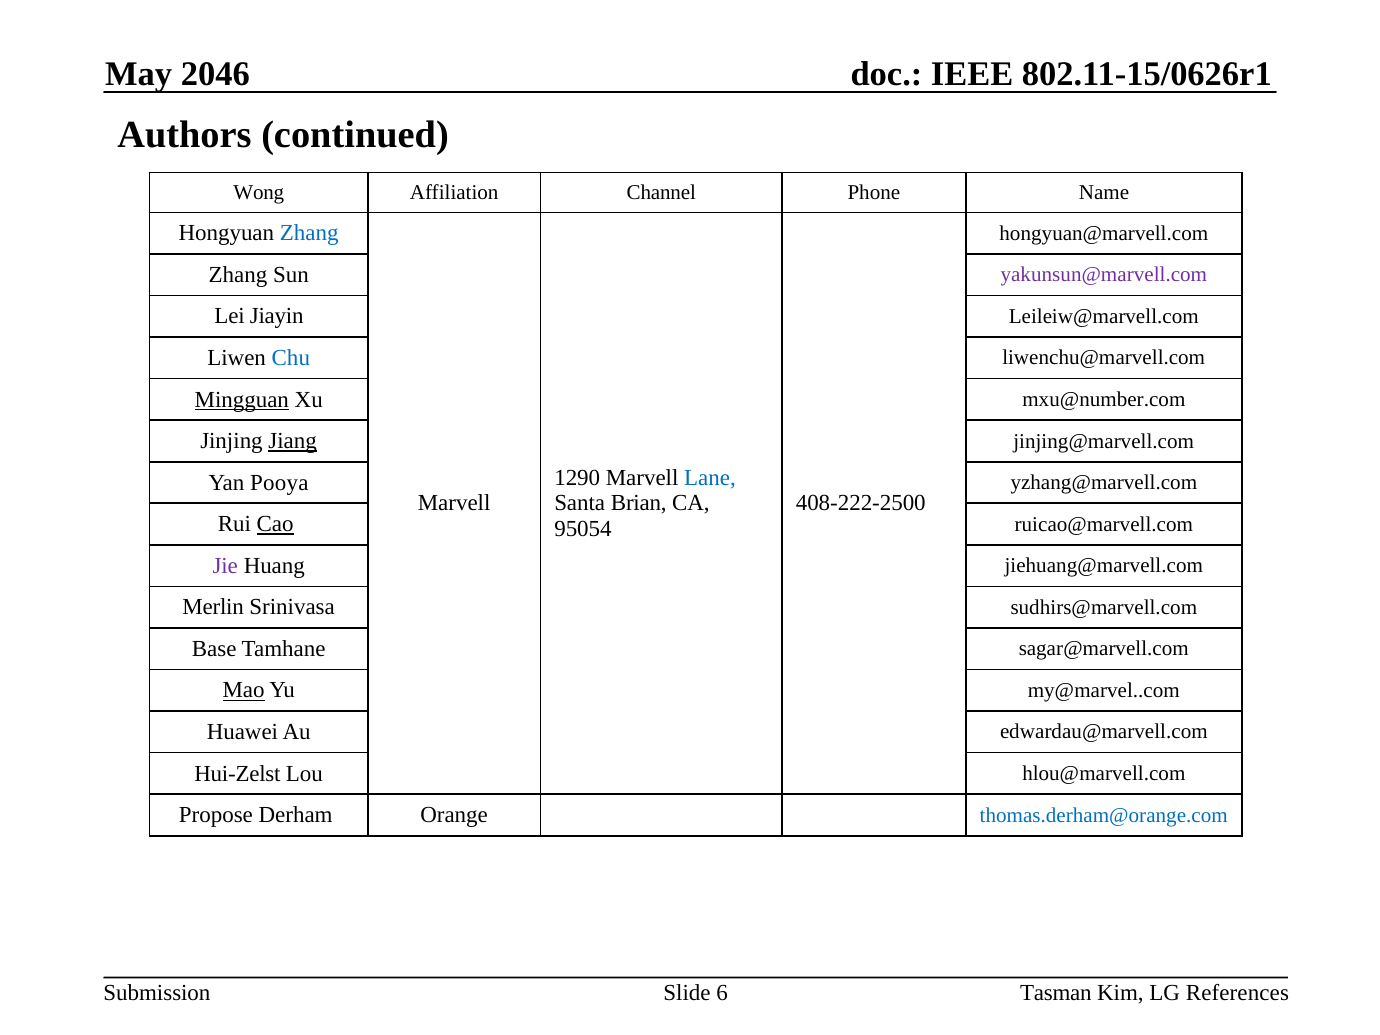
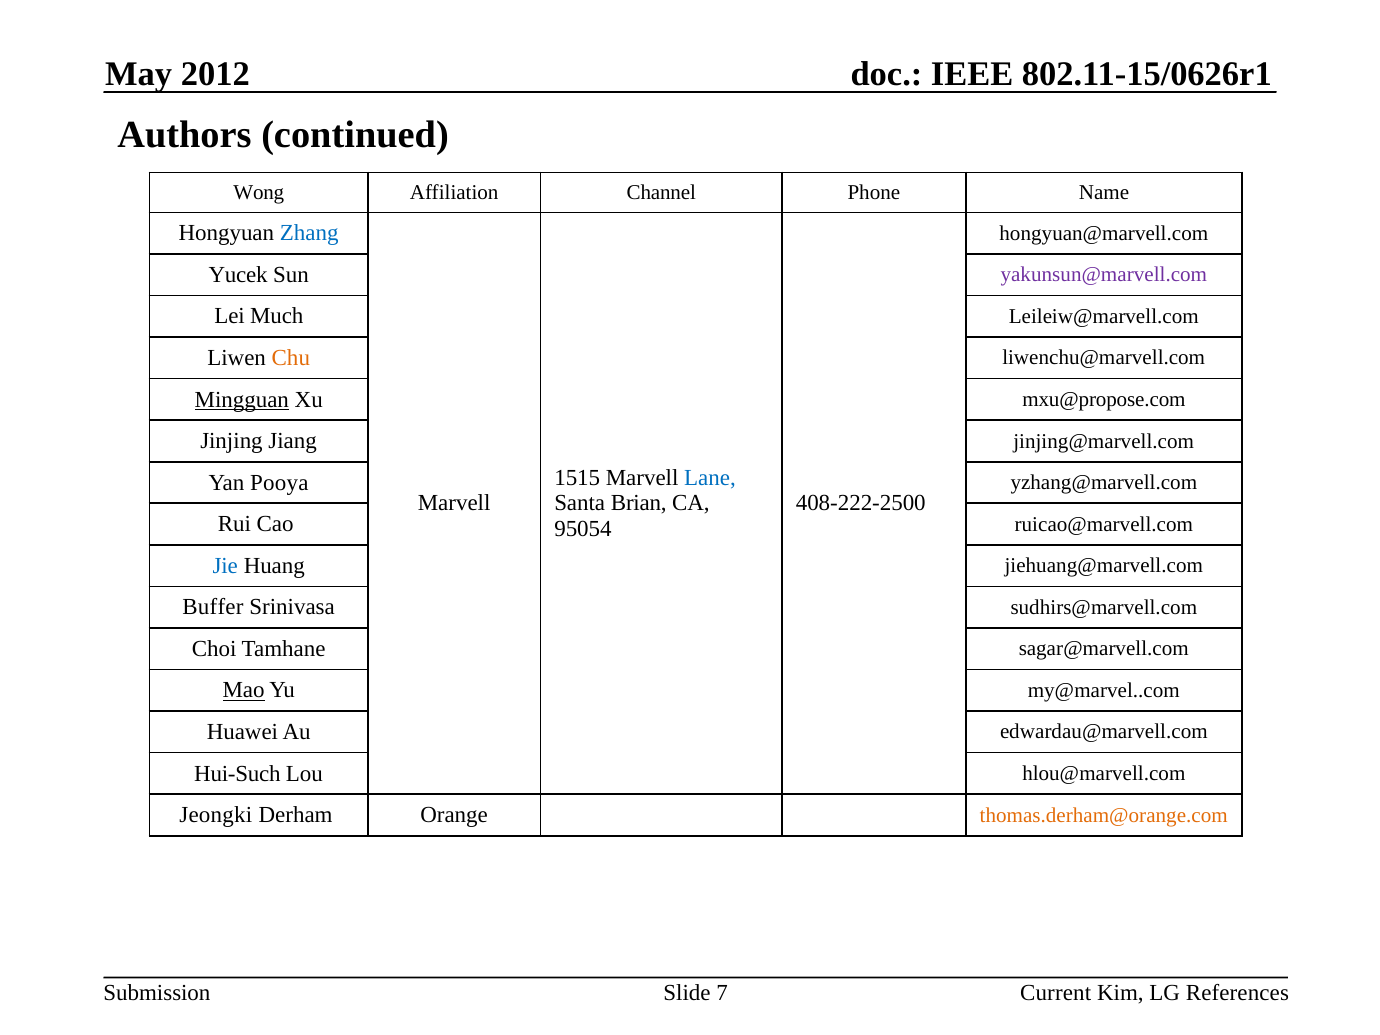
2046: 2046 -> 2012
Zhang at (238, 275): Zhang -> Yucek
Jiayin: Jiayin -> Much
Chu colour: blue -> orange
mxu@number.com: mxu@number.com -> mxu@propose.com
Jiang underline: present -> none
1290: 1290 -> 1515
Cao underline: present -> none
Jie colour: purple -> blue
Merlin: Merlin -> Buffer
Base: Base -> Choi
Hui-Zelst: Hui-Zelst -> Hui-Such
Propose: Propose -> Jeongki
thomas.derham@orange.com colour: blue -> orange
Tasman: Tasman -> Current
6: 6 -> 7
